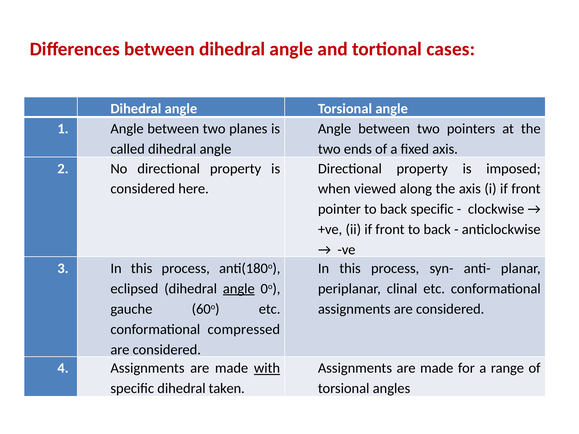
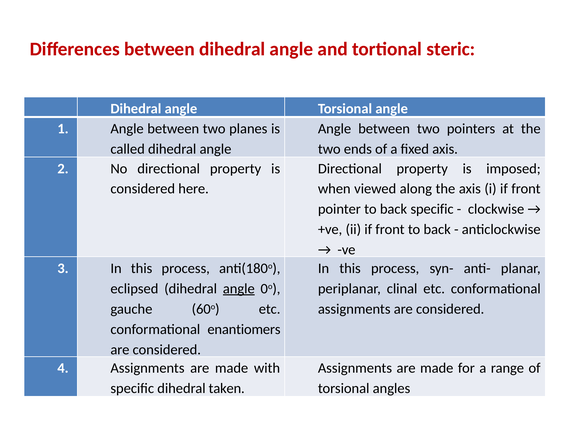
cases: cases -> steric
compressed: compressed -> enantiomers
with underline: present -> none
